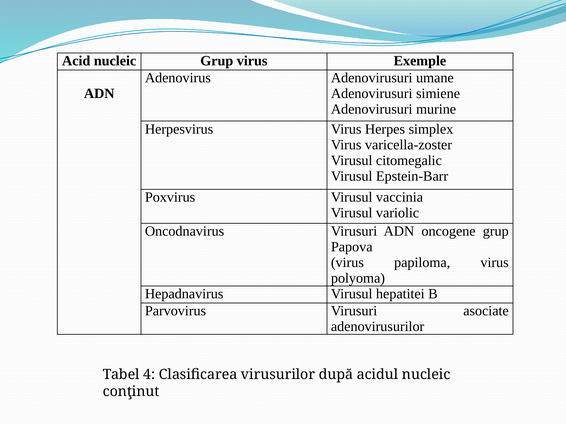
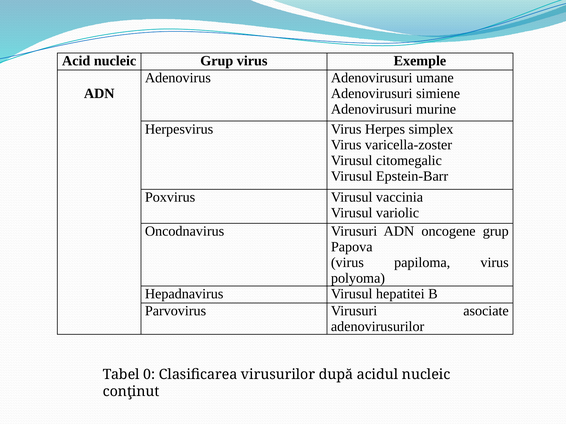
4: 4 -> 0
